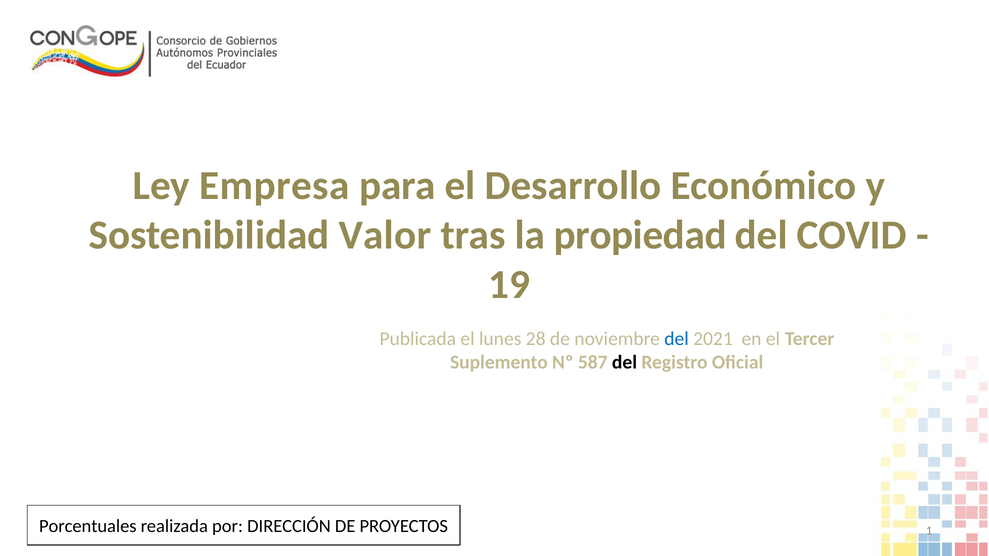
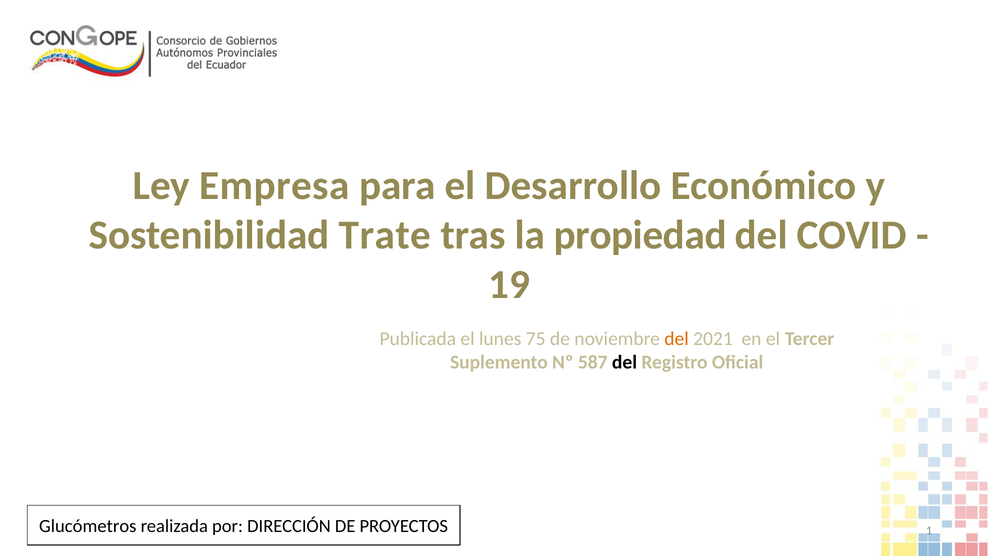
Valor: Valor -> Trate
28: 28 -> 75
del at (677, 339) colour: blue -> orange
Porcentuales: Porcentuales -> Glucómetros
